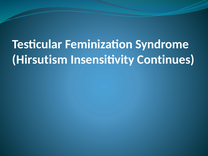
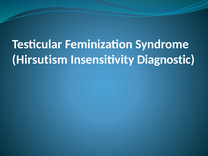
Continues: Continues -> Diagnostic
